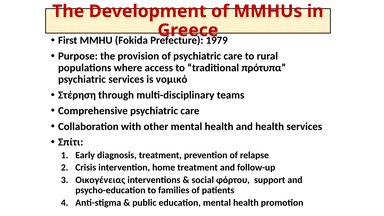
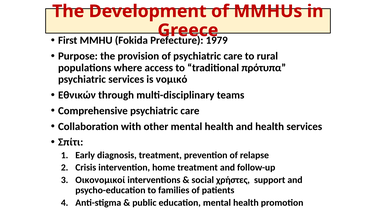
Στέρηση: Στέρηση -> Εθνικών
Οικογένειας: Οικογένειας -> Οικονομικοί
φόρτου: φόρτου -> χρήστες
